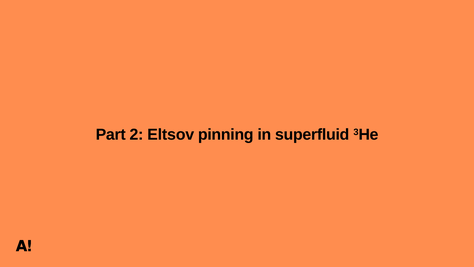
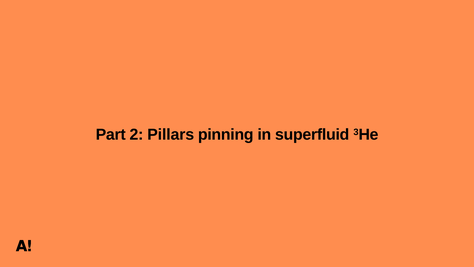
Eltsov: Eltsov -> Pillars
